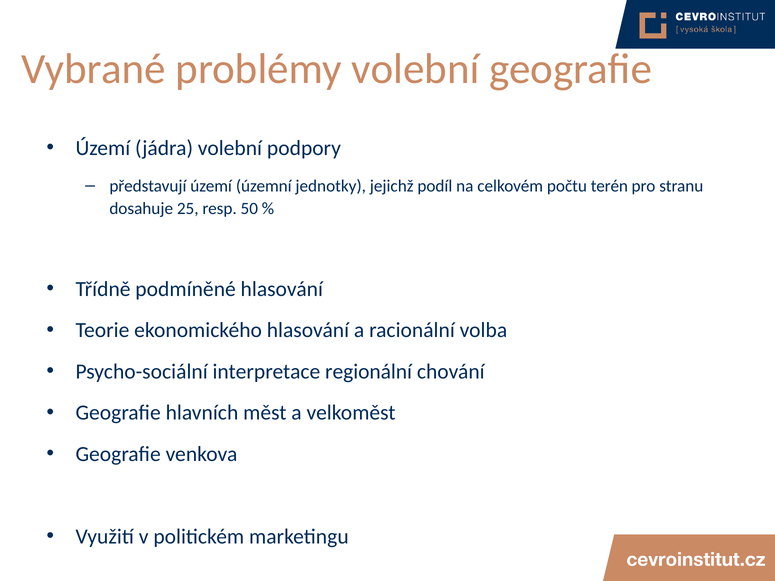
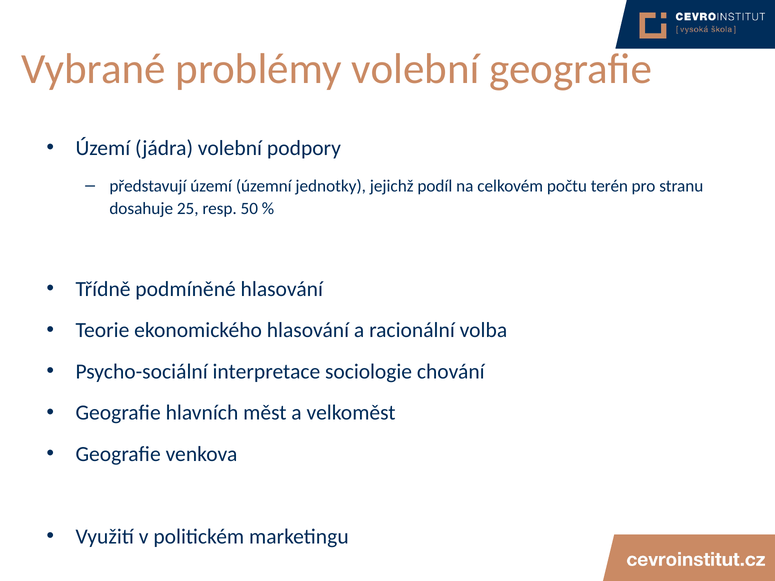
regionální: regionální -> sociologie
